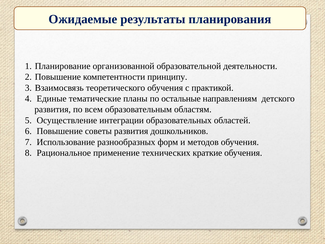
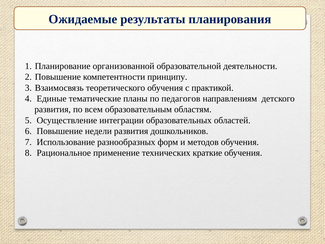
остальные: остальные -> педагогов
советы: советы -> недели
